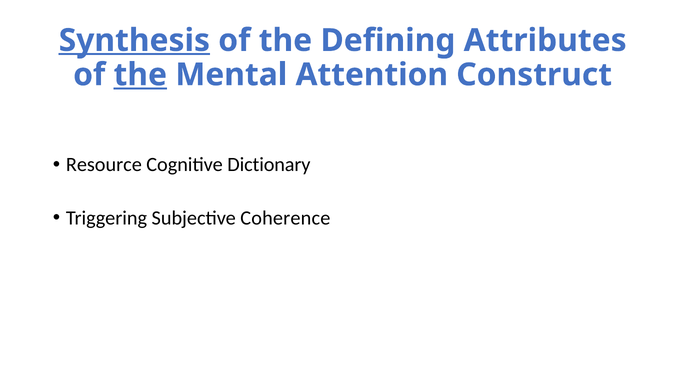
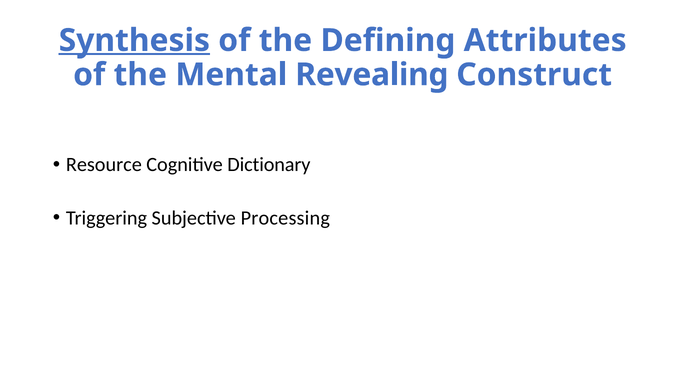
the at (140, 75) underline: present -> none
Attention: Attention -> Revealing
Coherence: Coherence -> Processing
